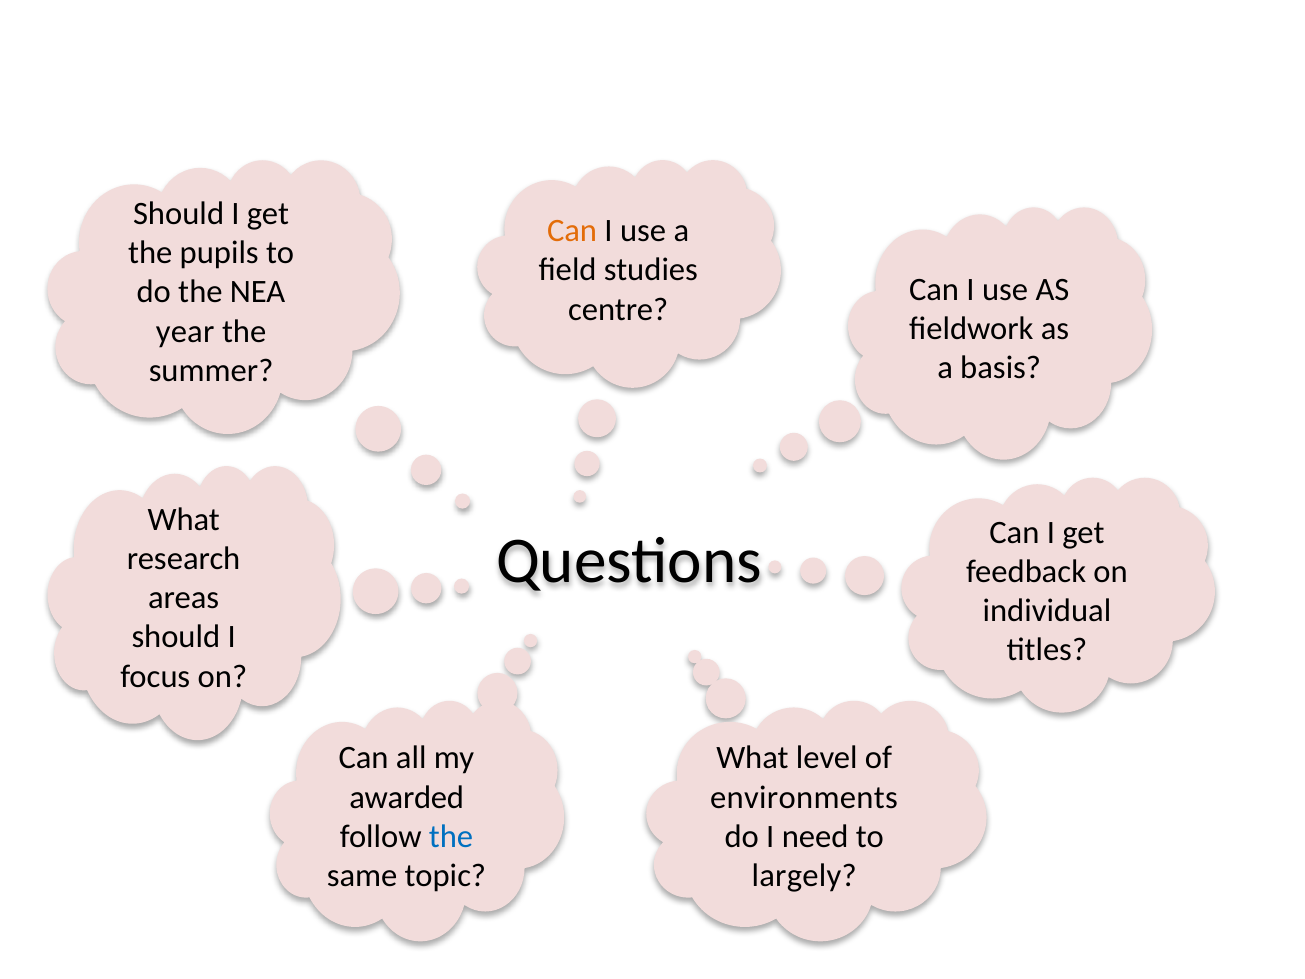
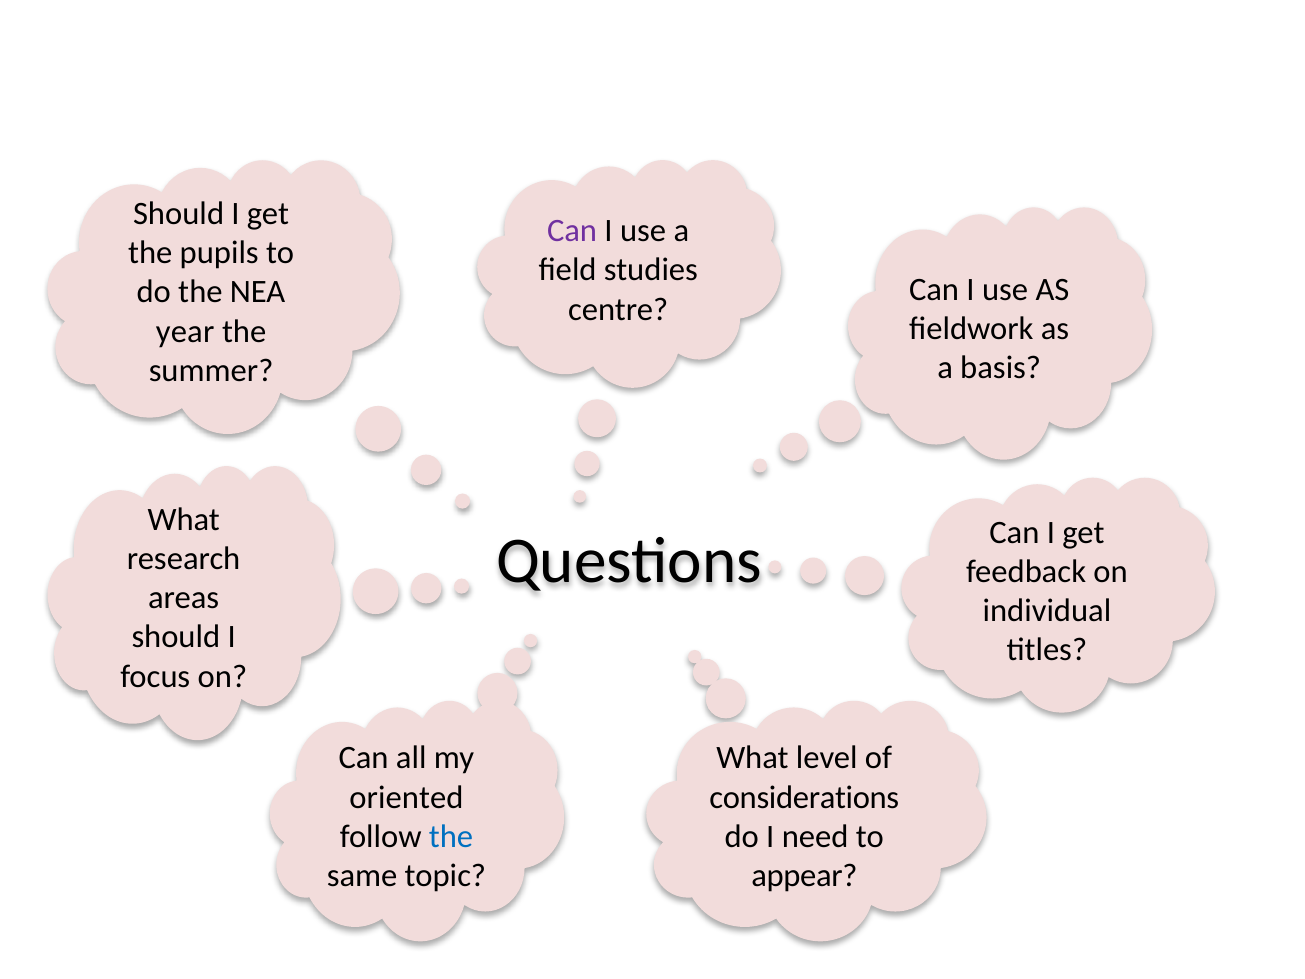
Can at (572, 231) colour: orange -> purple
awarded: awarded -> oriented
environments: environments -> considerations
largely: largely -> appear
